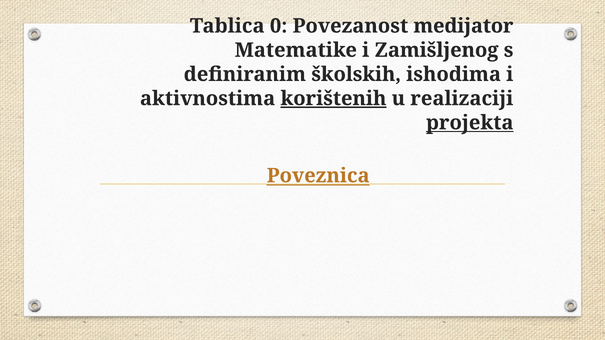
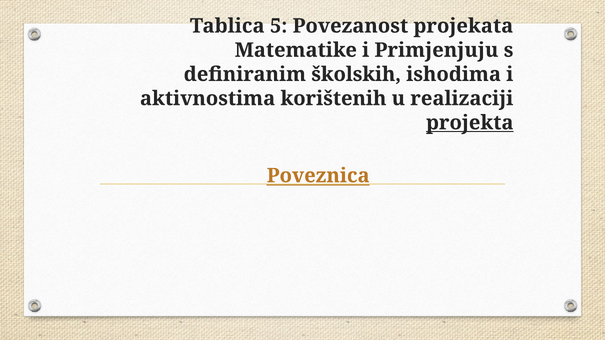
0: 0 -> 5
medijator: medijator -> projekata
Zamišljenog: Zamišljenog -> Primjenjuju
korištenih underline: present -> none
